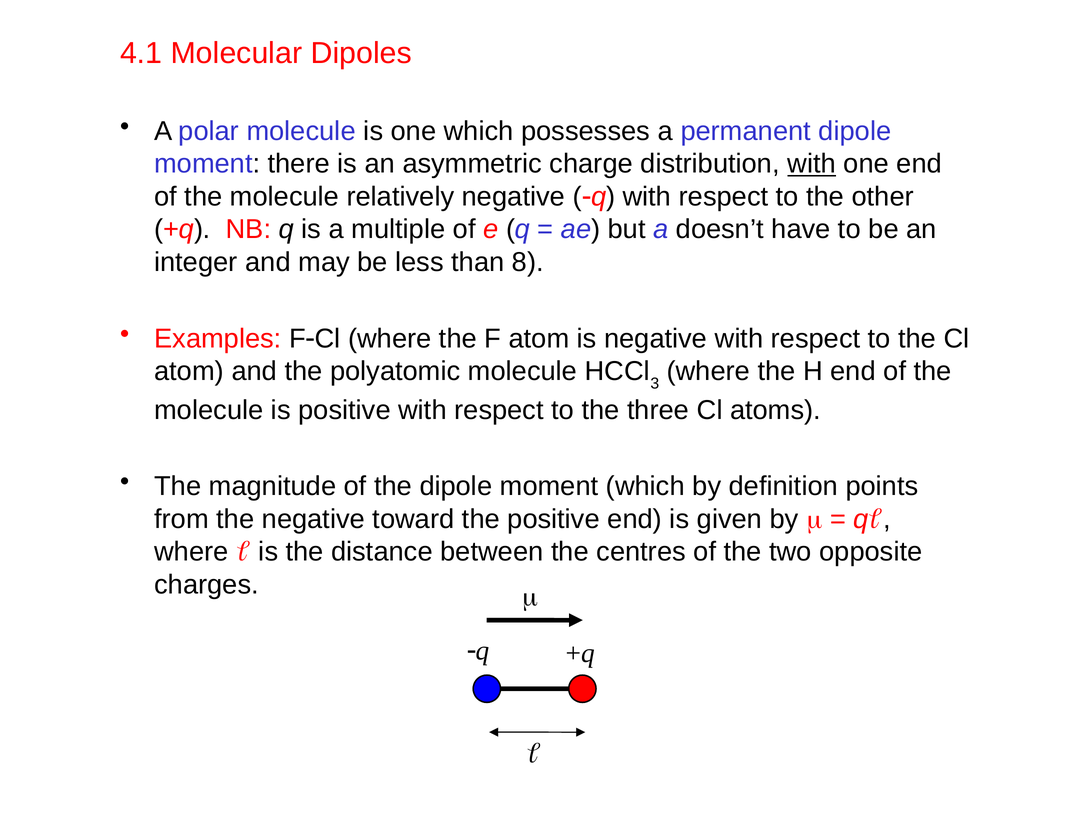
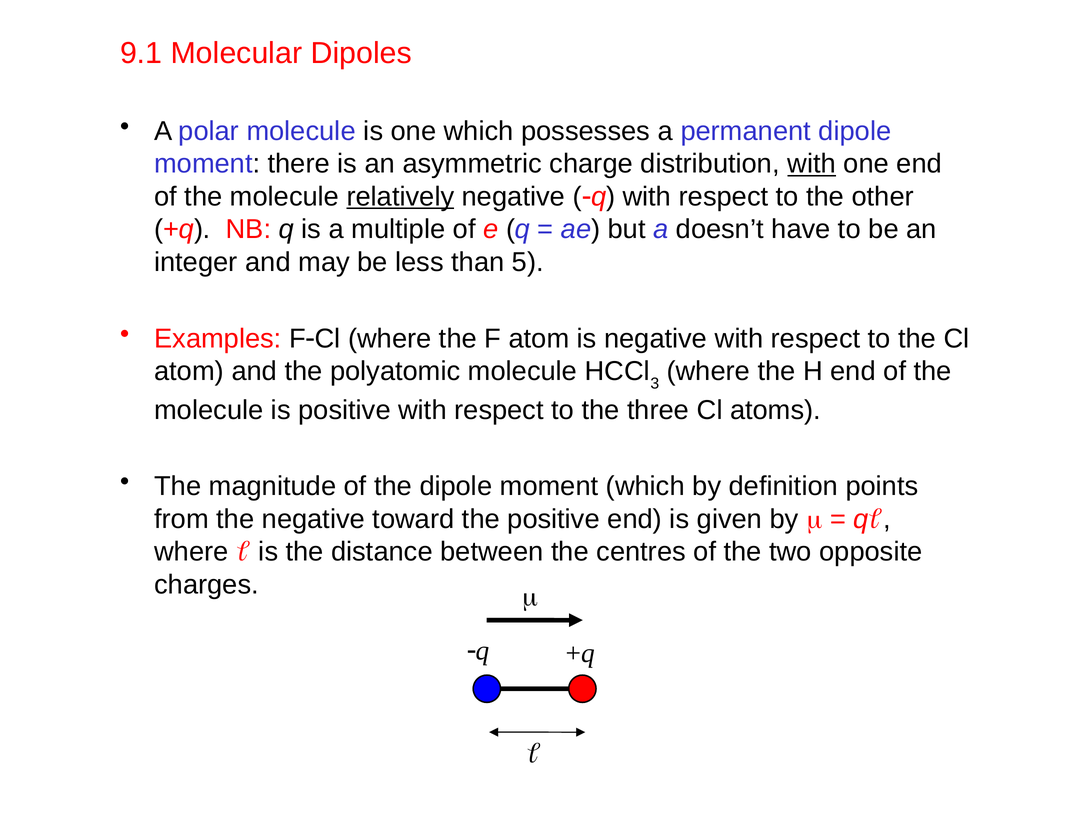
4.1: 4.1 -> 9.1
relatively underline: none -> present
8: 8 -> 5
